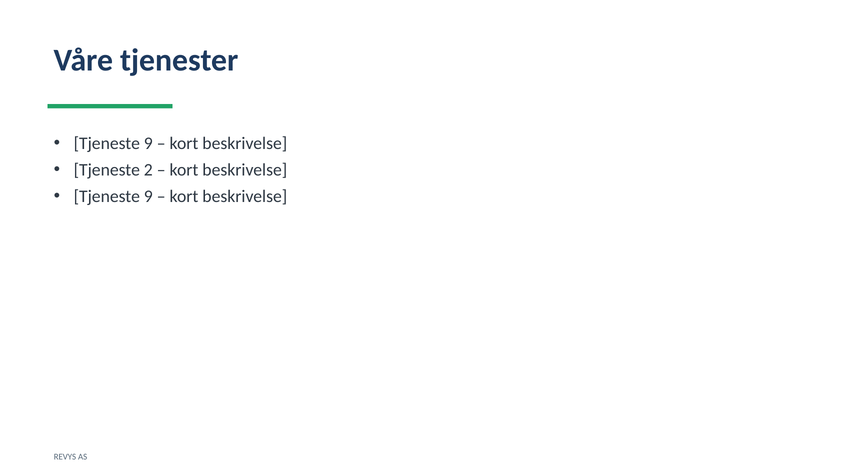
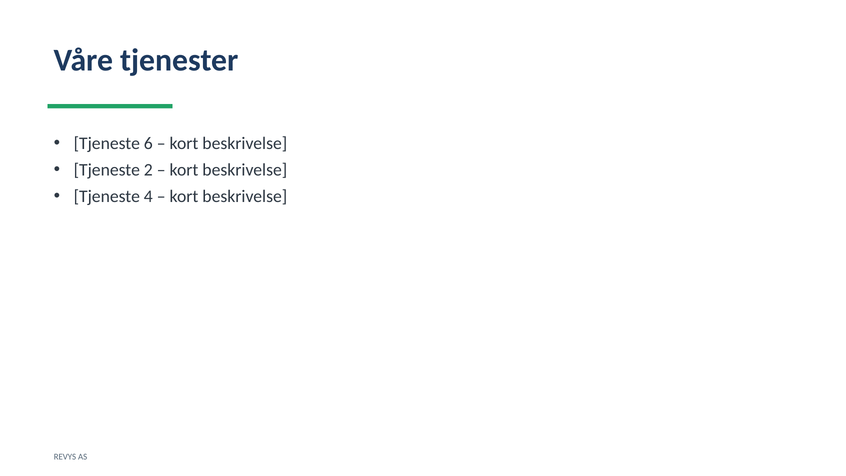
9 at (148, 143): 9 -> 6
9 at (148, 196): 9 -> 4
